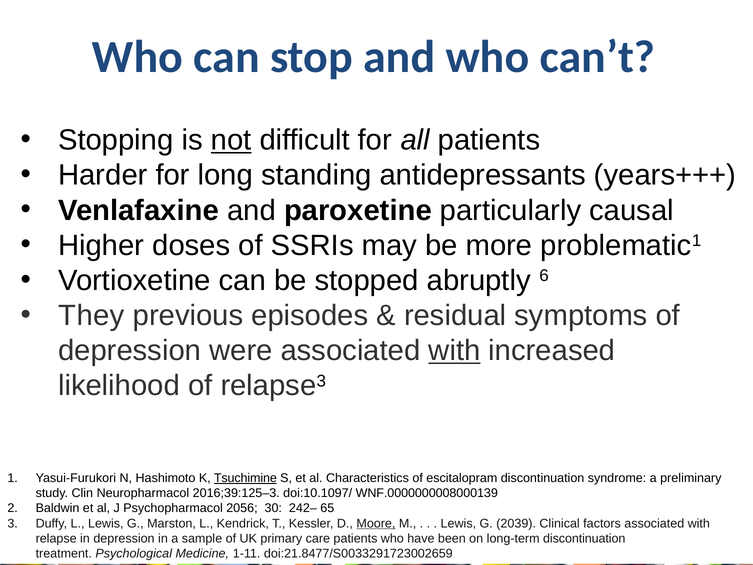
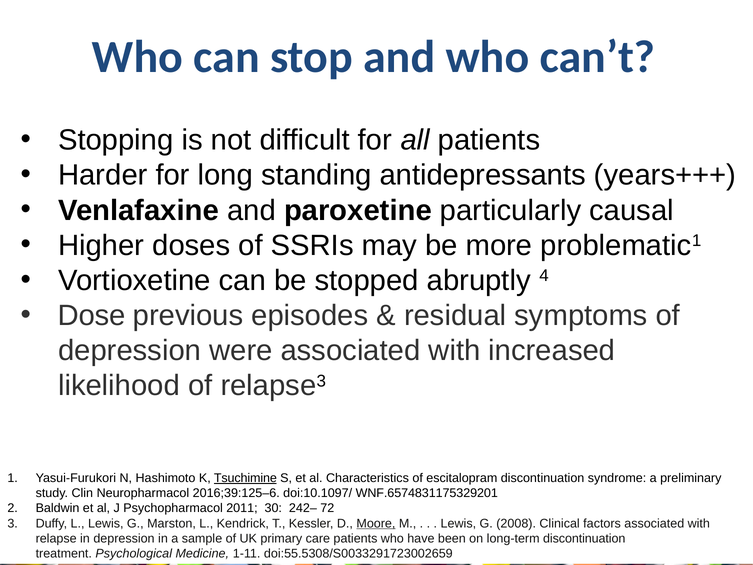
not underline: present -> none
6: 6 -> 4
They: They -> Dose
with at (454, 351) underline: present -> none
2016;39:125–3: 2016;39:125–3 -> 2016;39:125–6
WNF.0000000008000139: WNF.0000000008000139 -> WNF.6574831175329201
2056: 2056 -> 2011
65: 65 -> 72
2039: 2039 -> 2008
doi:21.8477/S0033291723002659: doi:21.8477/S0033291723002659 -> doi:55.5308/S0033291723002659
